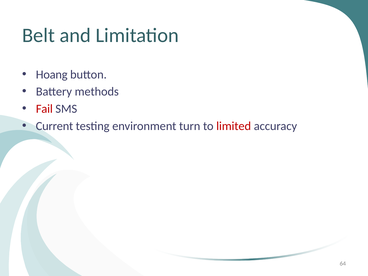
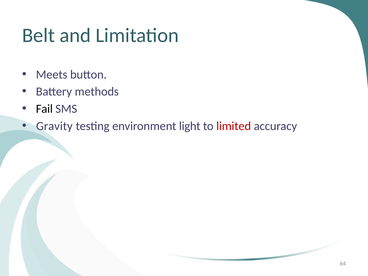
Hoang: Hoang -> Meets
Fail colour: red -> black
Current: Current -> Gravity
turn: turn -> light
